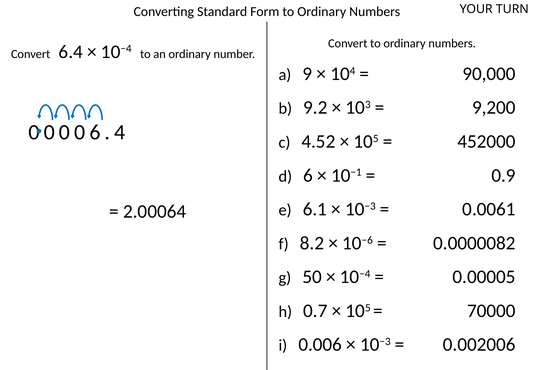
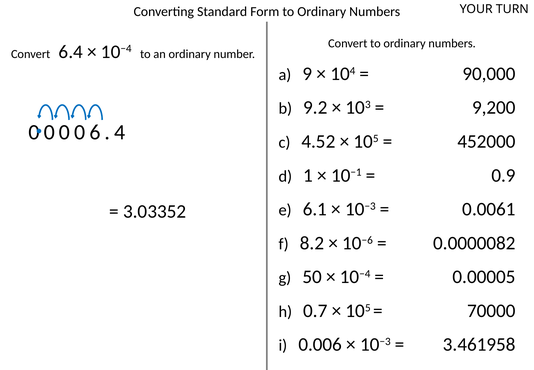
6: 6 -> 1
2.00064: 2.00064 -> 3.03352
0.002006: 0.002006 -> 3.461958
